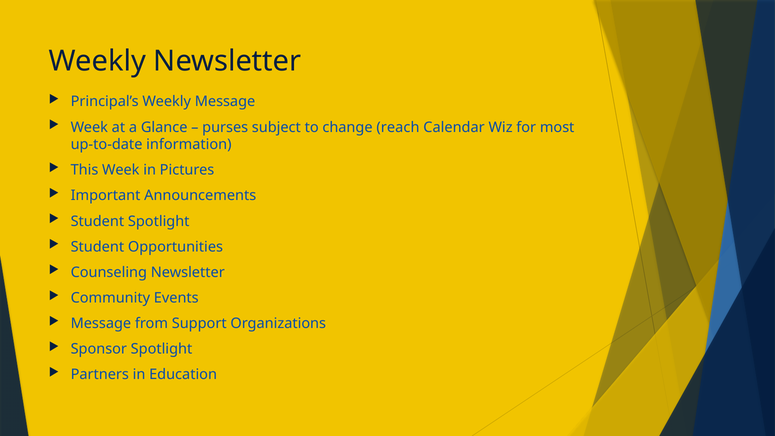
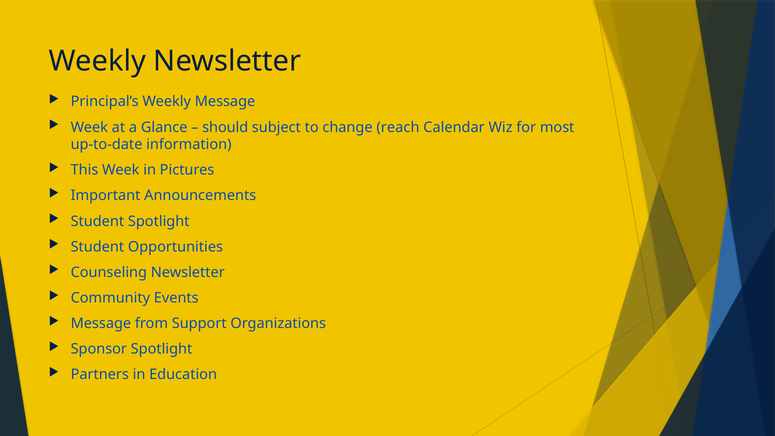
purses: purses -> should
